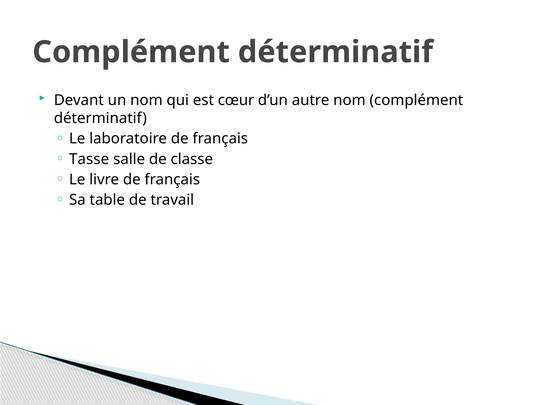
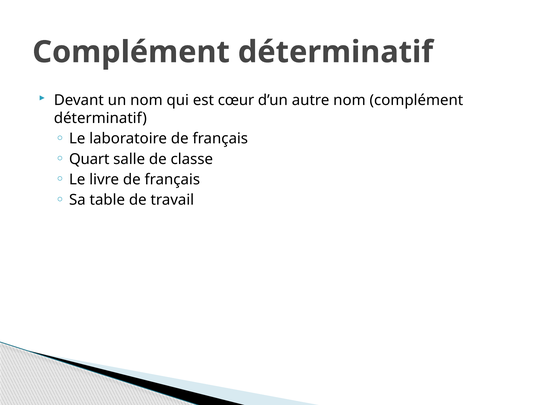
Tasse: Tasse -> Quart
